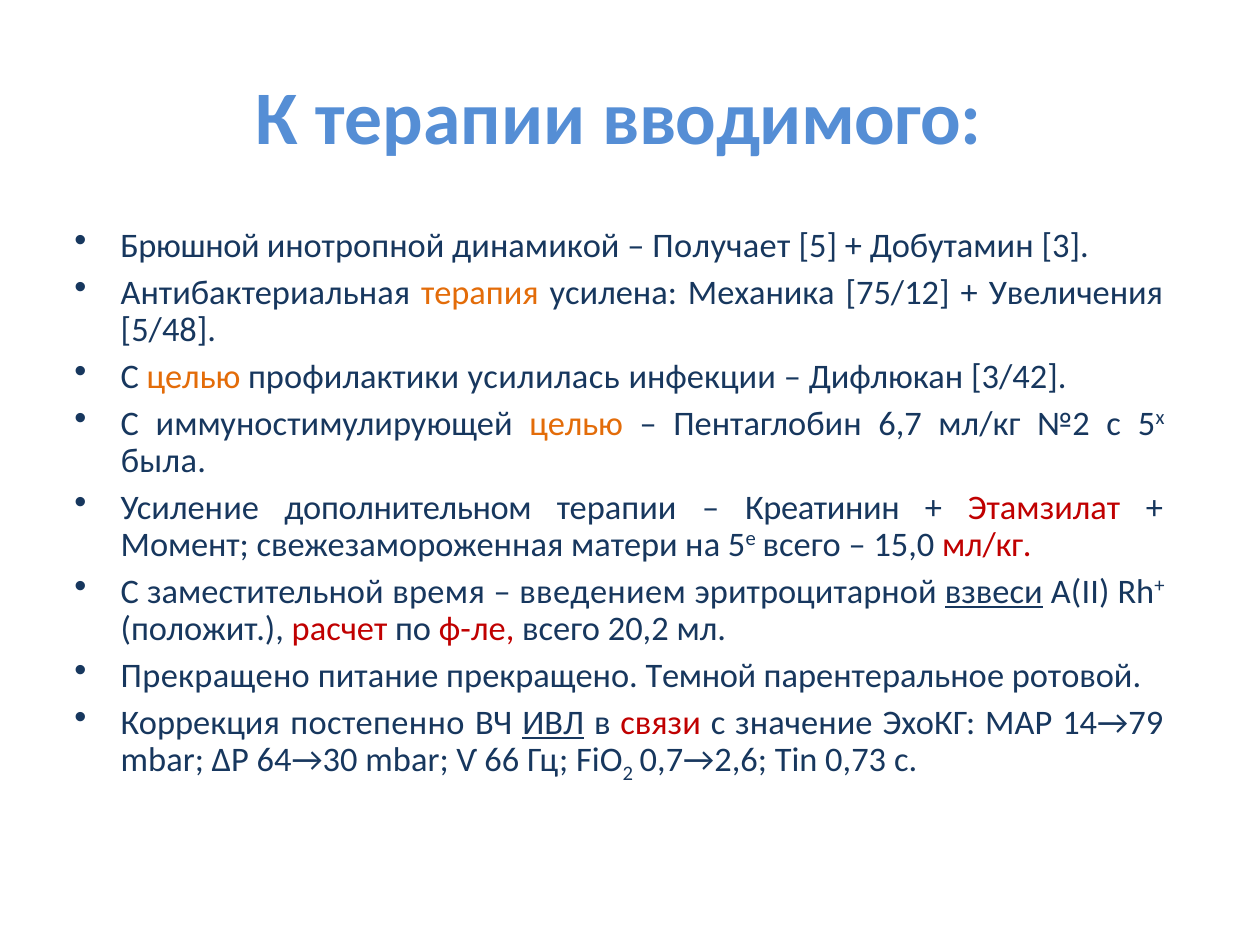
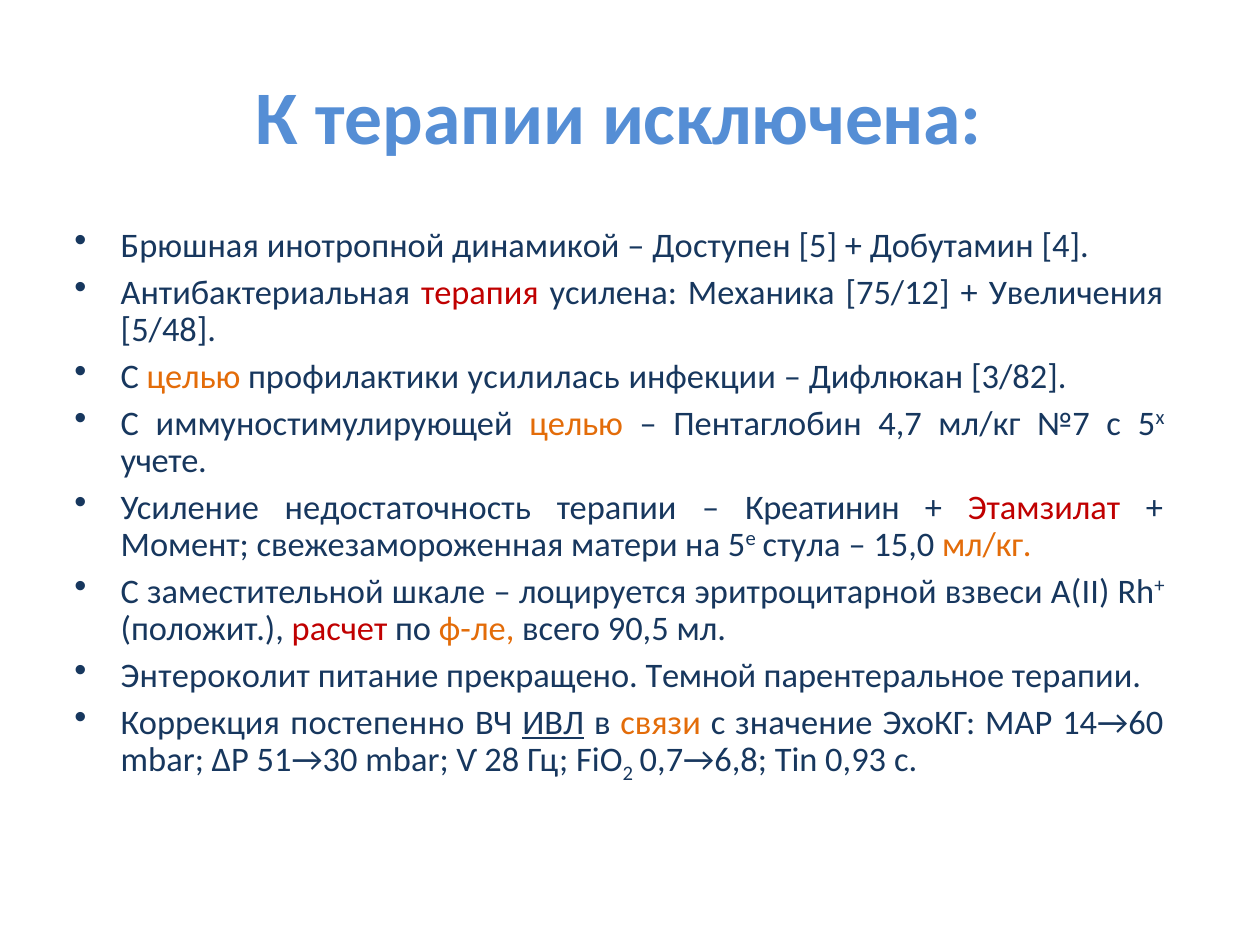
вводимого: вводимого -> исключена
Брюшной: Брюшной -> Брюшная
Получает: Получает -> Доступен
3: 3 -> 4
терапия colour: orange -> red
3/42: 3/42 -> 3/82
6,7: 6,7 -> 4,7
№2: №2 -> №7
была: была -> учете
дополнительном: дополнительном -> недостаточность
5е всего: всего -> стула
мл/кг at (987, 545) colour: red -> orange
время: время -> шкале
введением: введением -> лоцируется
взвеси underline: present -> none
ф-ле colour: red -> orange
20,2: 20,2 -> 90,5
Прекращено at (215, 677): Прекращено -> Энтероколит
парентеральное ротовой: ротовой -> терапии
связи colour: red -> orange
14→79: 14→79 -> 14→60
64→30: 64→30 -> 51→30
66: 66 -> 28
0,7→2,6: 0,7→2,6 -> 0,7→6,8
0,73: 0,73 -> 0,93
